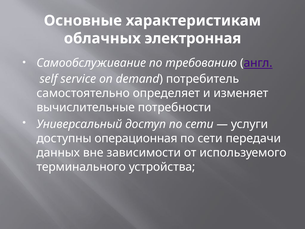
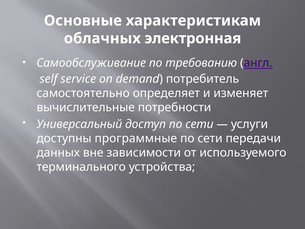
операционная: операционная -> программные
